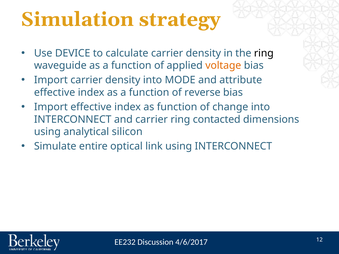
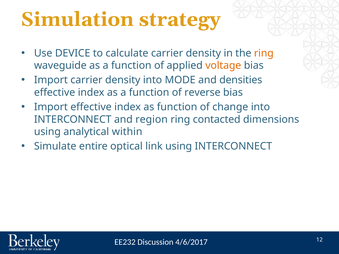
ring at (264, 53) colour: black -> orange
attribute: attribute -> densities
and carrier: carrier -> region
silicon: silicon -> within
